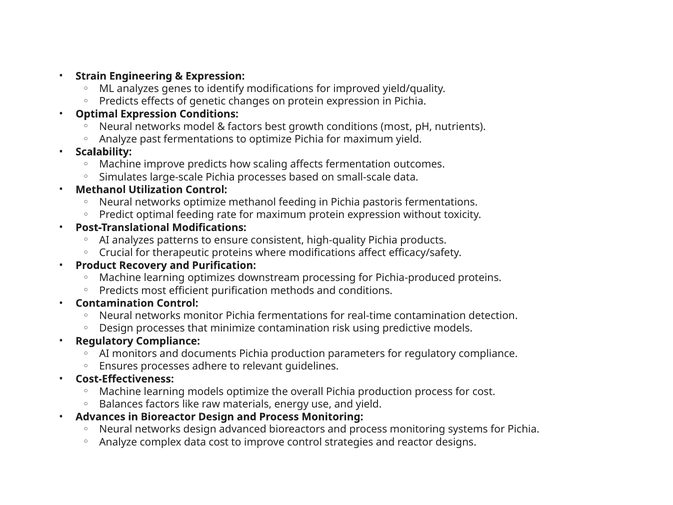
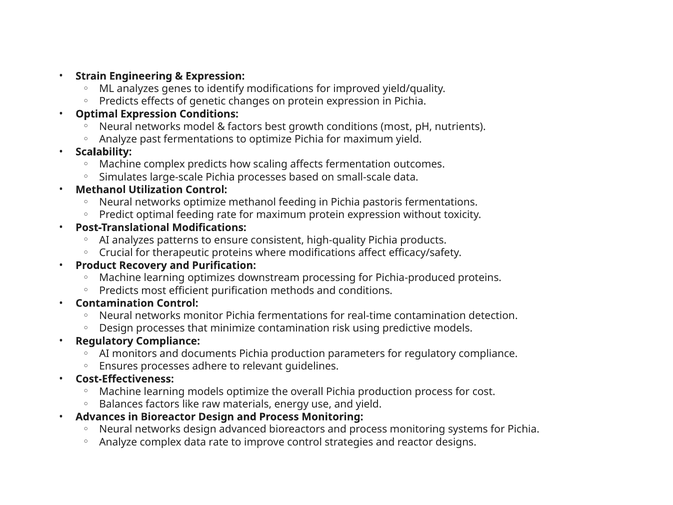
Machine improve: improve -> complex
data cost: cost -> rate
